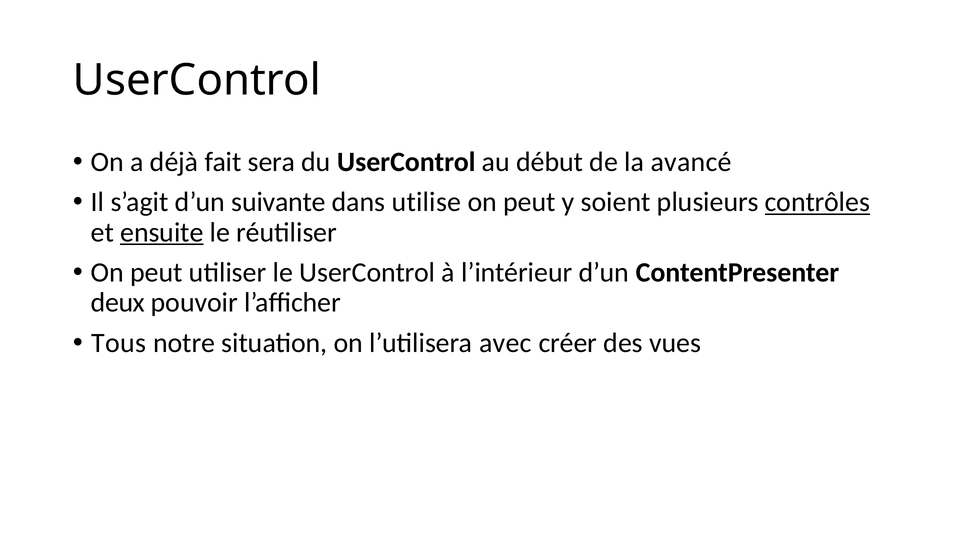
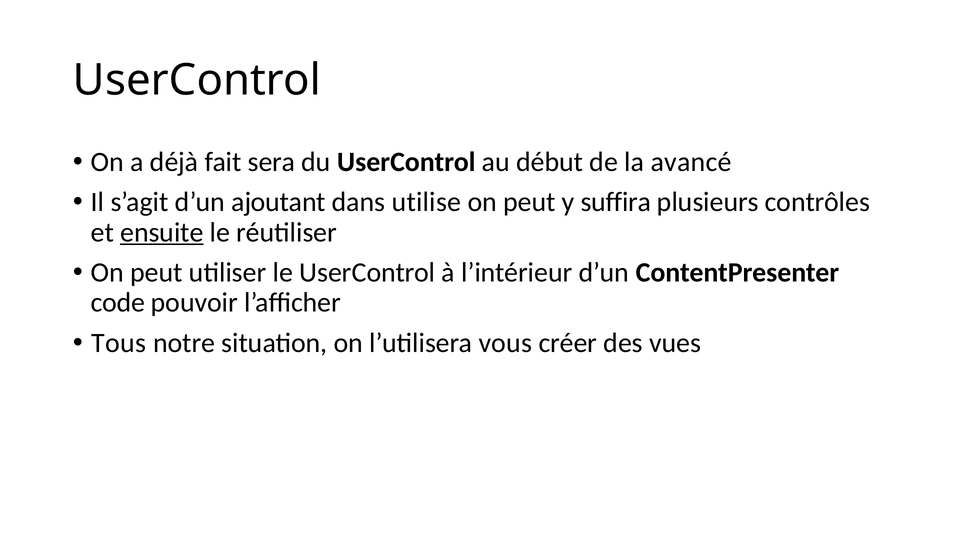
suivante: suivante -> ajoutant
soient: soient -> suffira
contrôles underline: present -> none
deux: deux -> code
avec: avec -> vous
